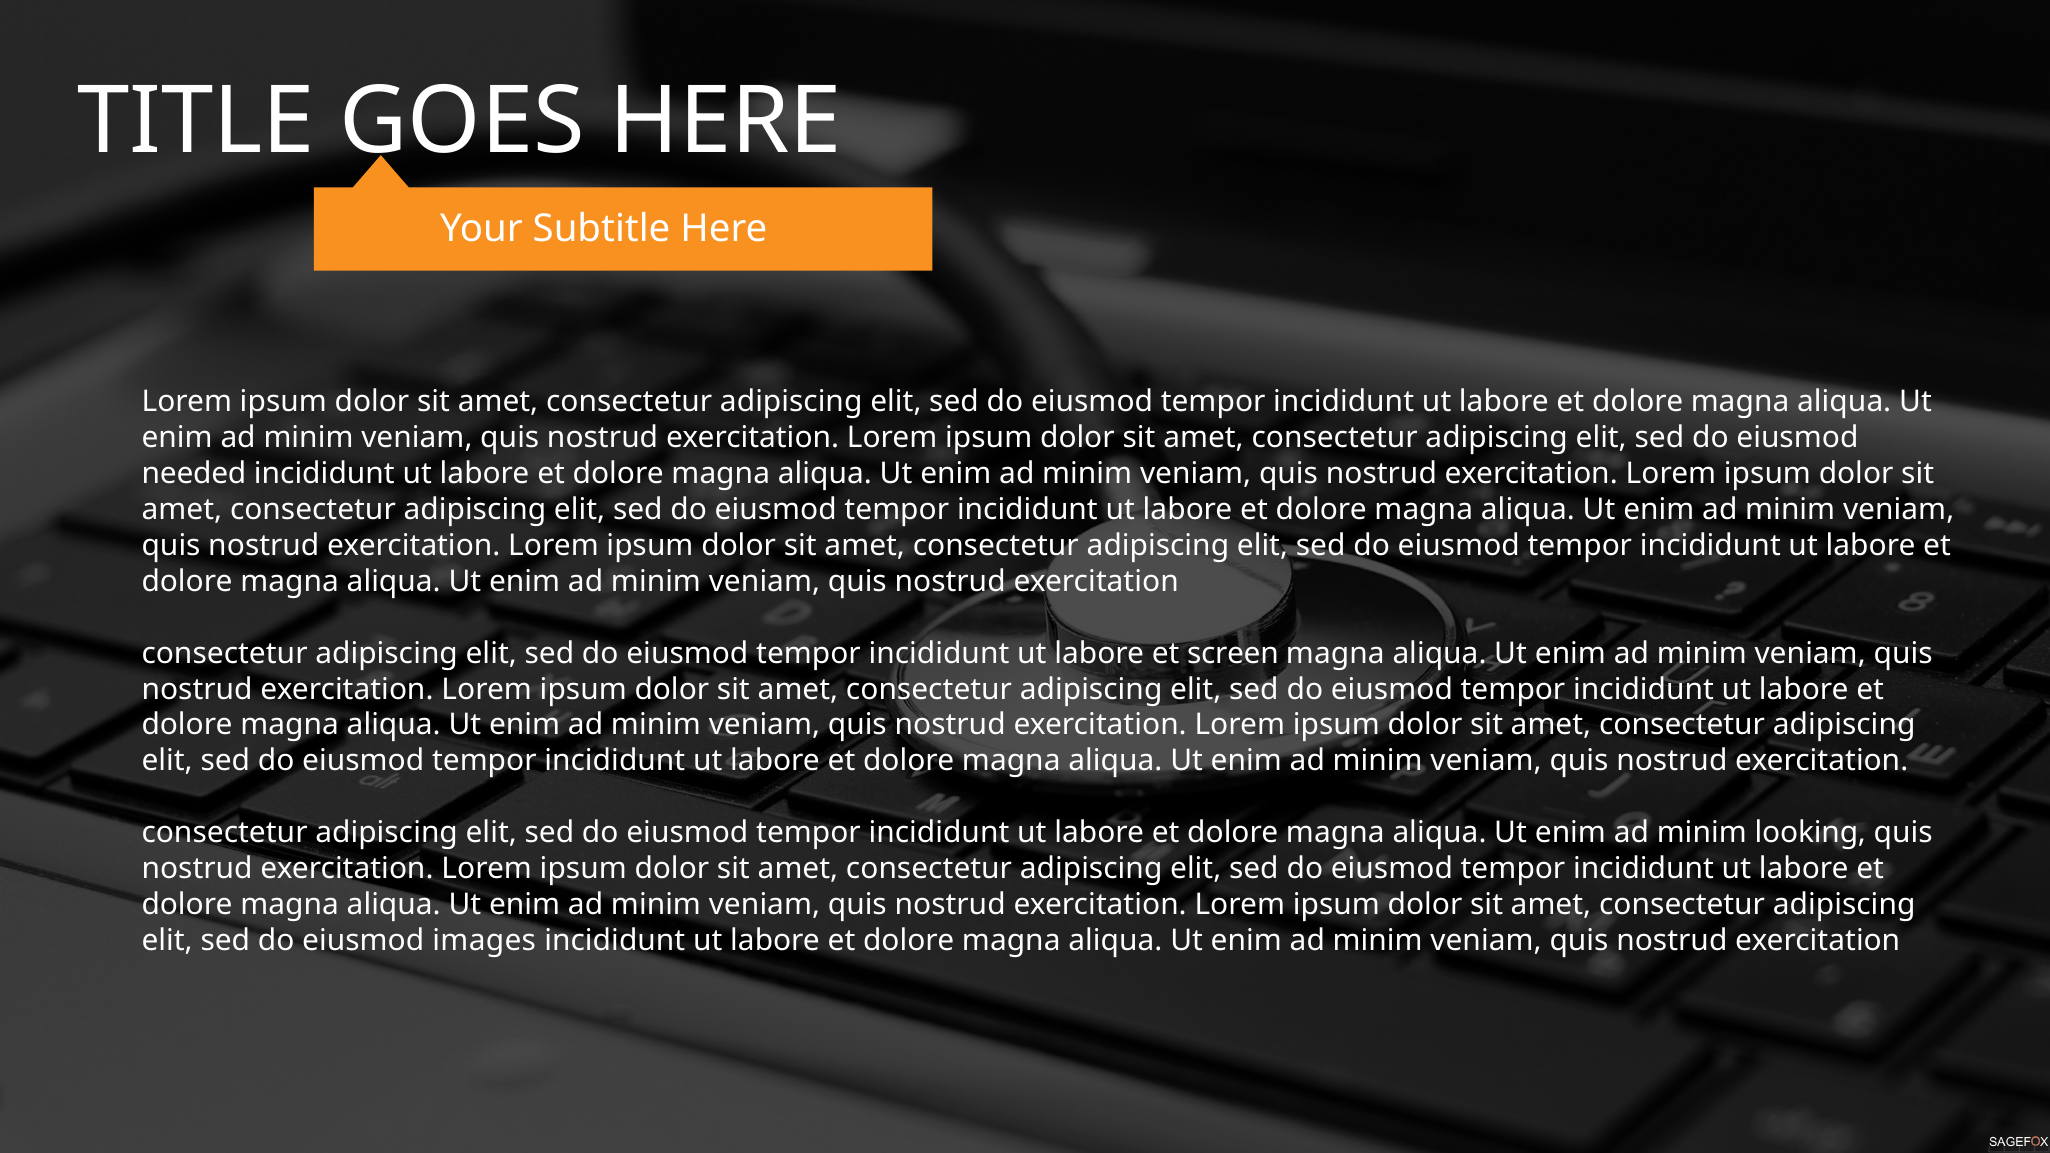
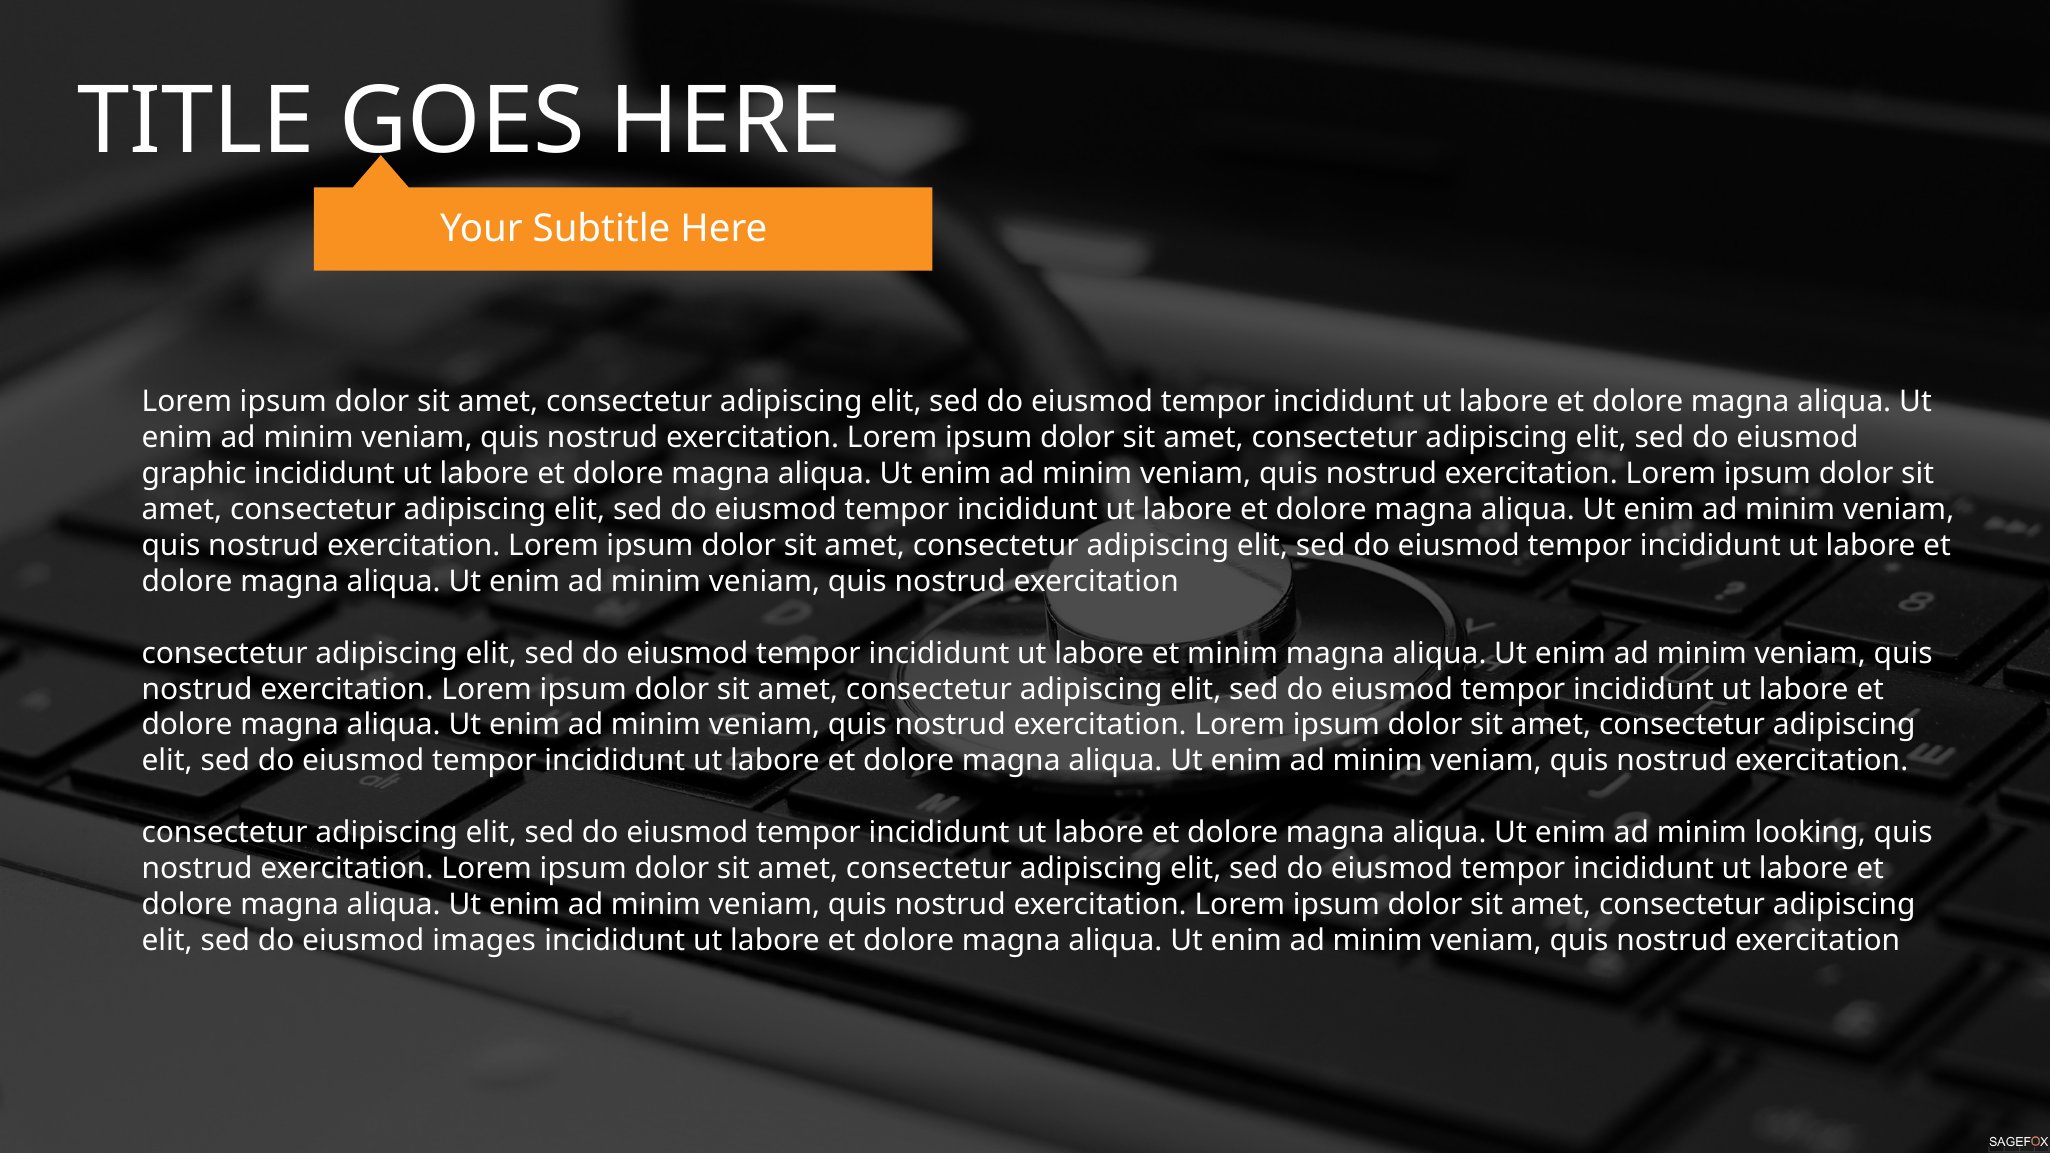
needed: needed -> graphic
et screen: screen -> minim
